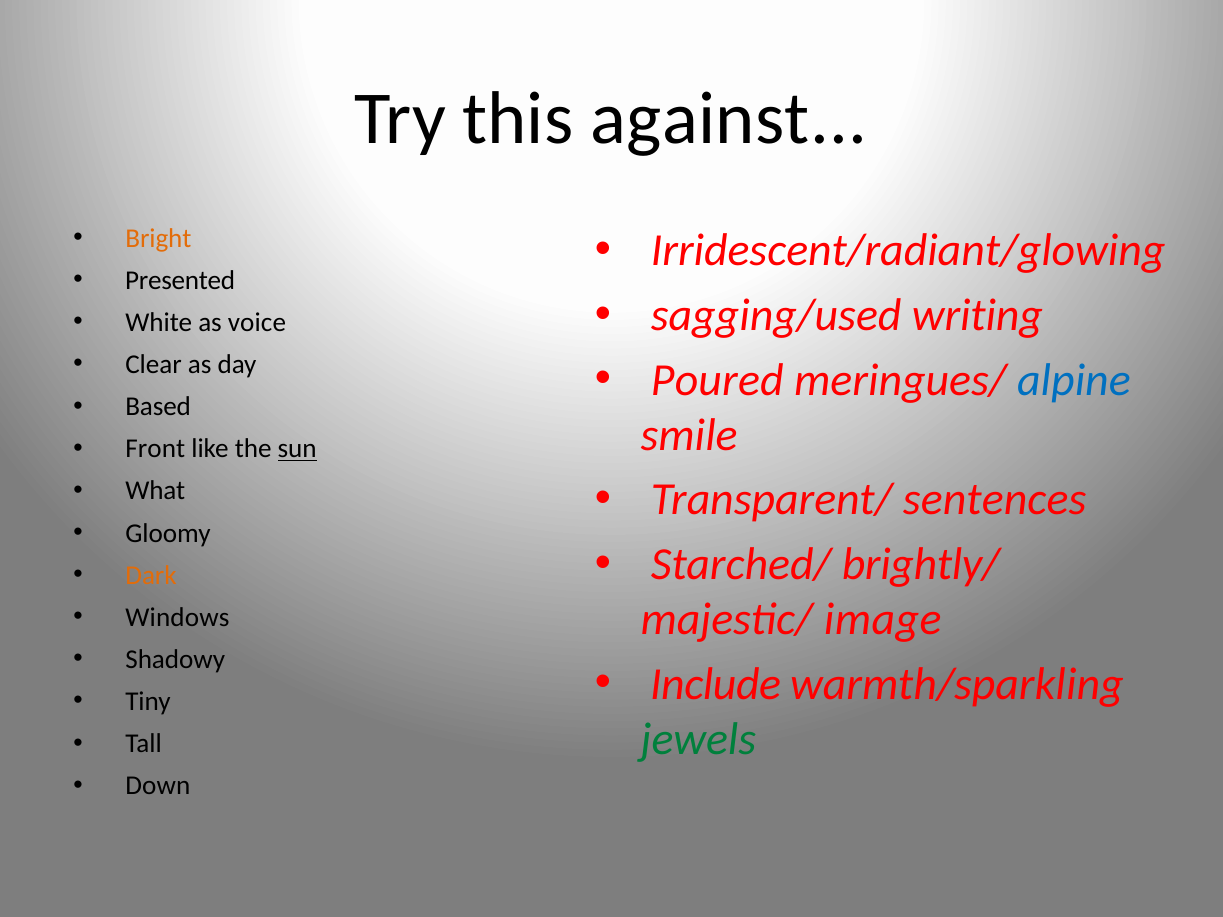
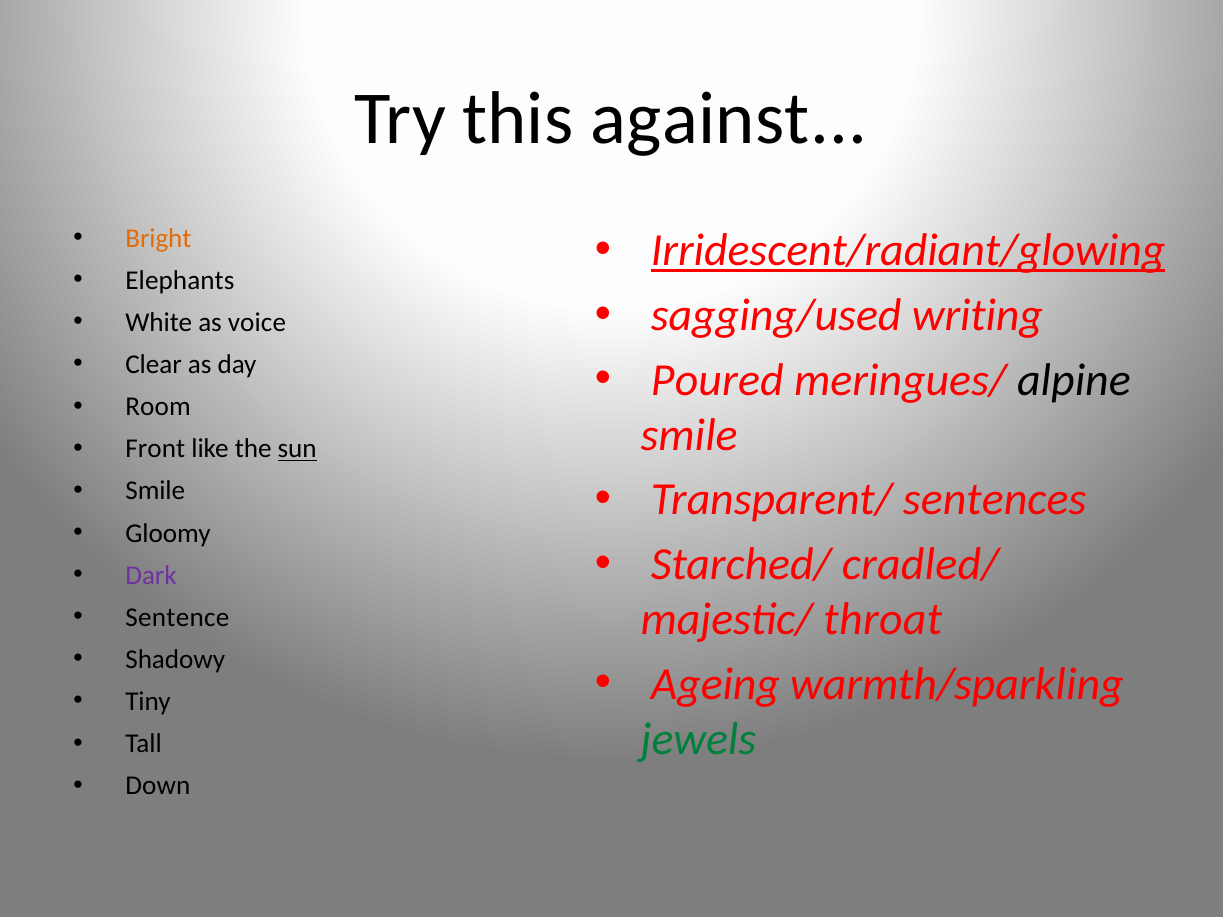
Irridescent/radiant/glowing underline: none -> present
Presented: Presented -> Elephants
alpine colour: blue -> black
Based: Based -> Room
What at (155, 491): What -> Smile
brightly/: brightly/ -> cradled/
Dark colour: orange -> purple
image: image -> throat
Windows: Windows -> Sentence
Include: Include -> Ageing
